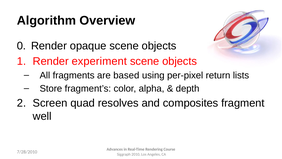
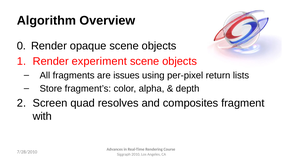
based: based -> issues
well: well -> with
